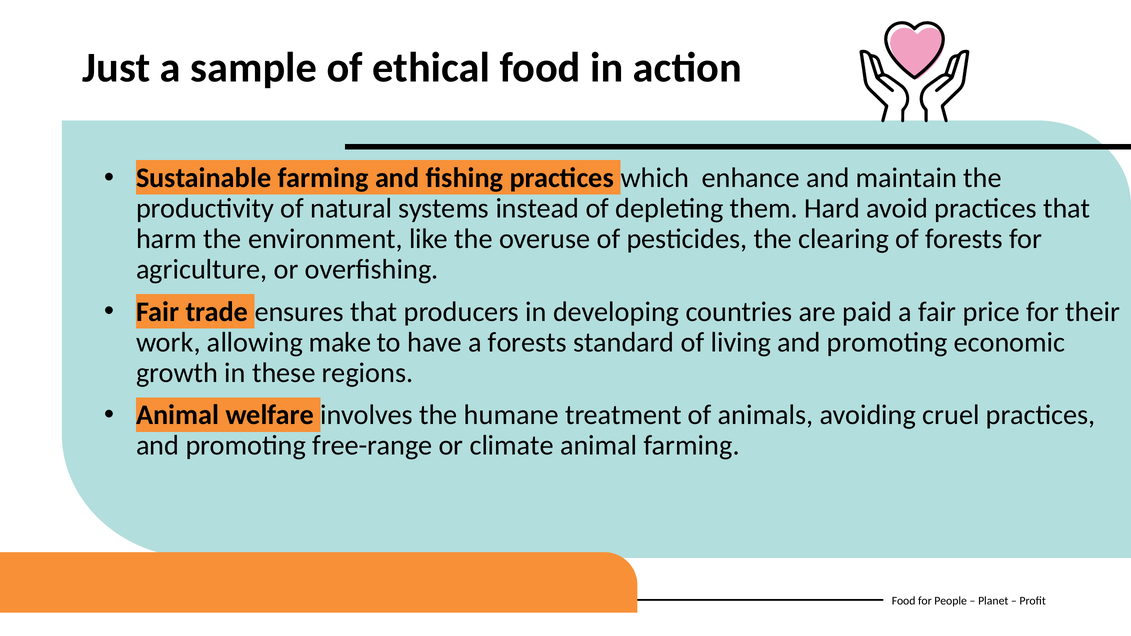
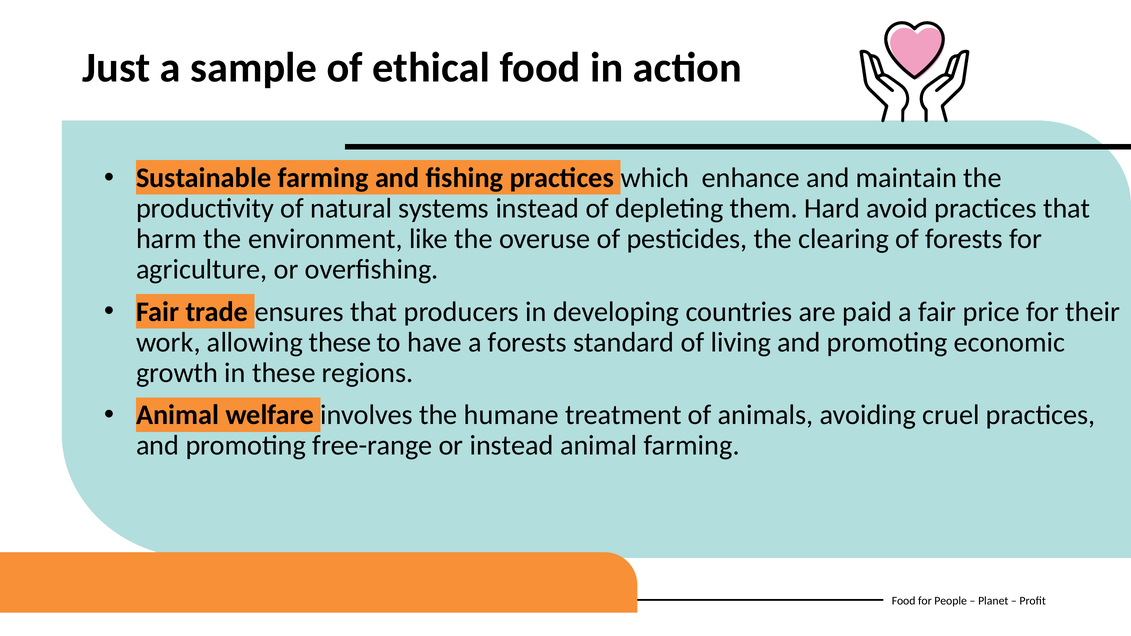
allowing make: make -> these
or climate: climate -> instead
